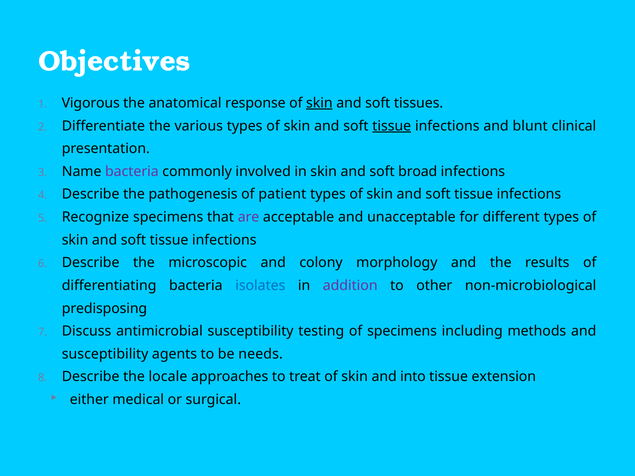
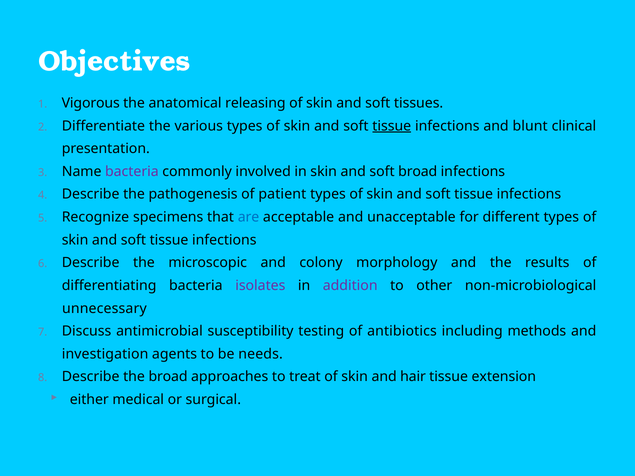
response: response -> releasing
skin at (319, 103) underline: present -> none
are colour: purple -> blue
isolates colour: blue -> purple
predisposing: predisposing -> unnecessary
of specimens: specimens -> antibiotics
susceptibility at (105, 354): susceptibility -> investigation
the locale: locale -> broad
into: into -> hair
